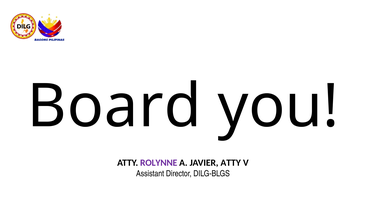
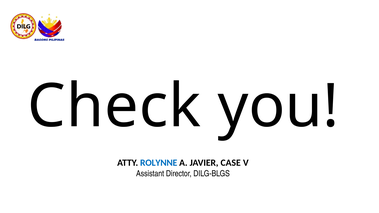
Board: Board -> Check
ROLYNNE colour: purple -> blue
JAVIER ATTY: ATTY -> CASE
